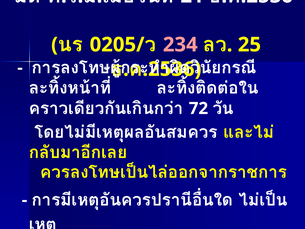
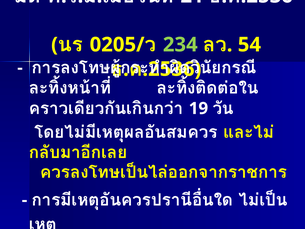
234 colour: pink -> light green
25: 25 -> 54
72: 72 -> 19
